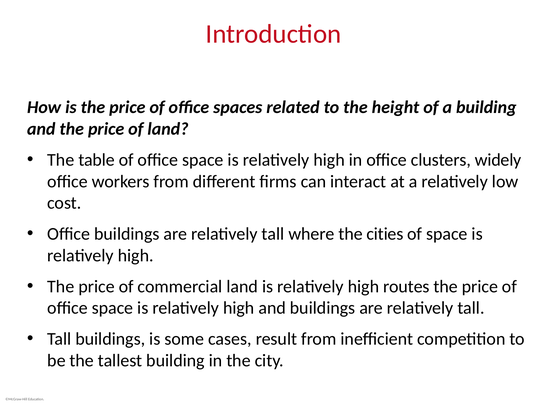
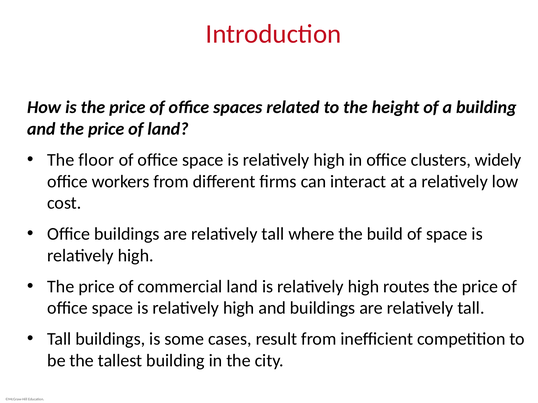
table: table -> floor
cities: cities -> build
